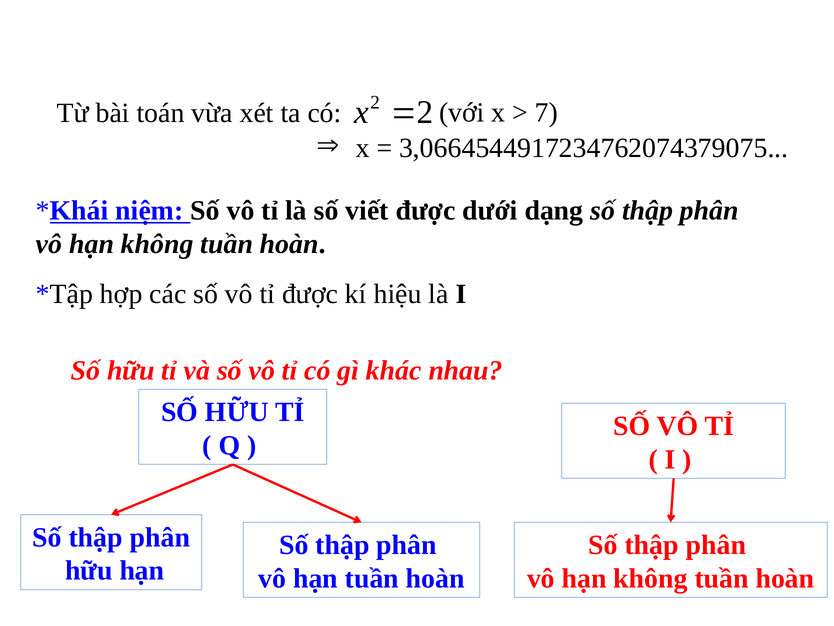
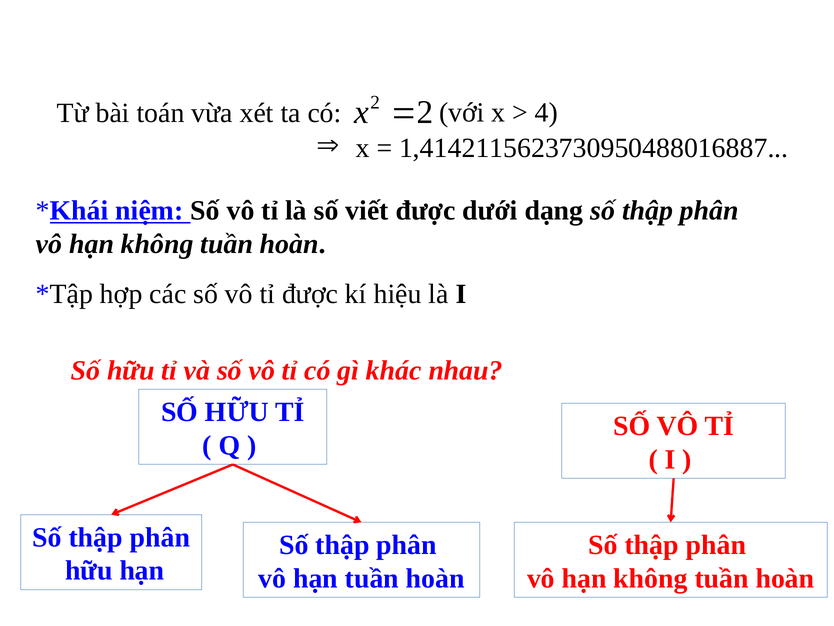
7: 7 -> 4
3,0664544917234762074379075: 3,0664544917234762074379075 -> 1,4142115623730950488016887
